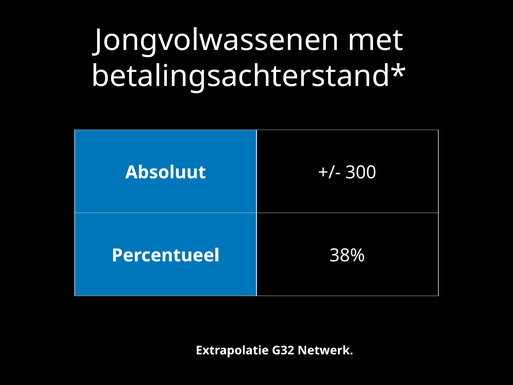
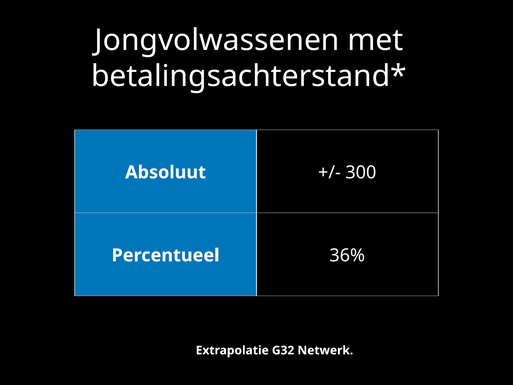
38%: 38% -> 36%
